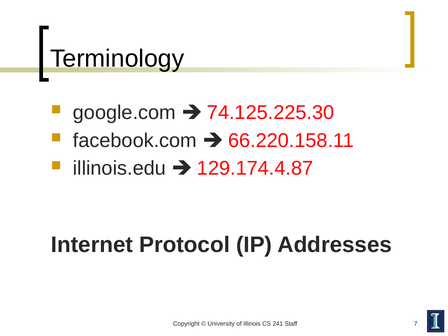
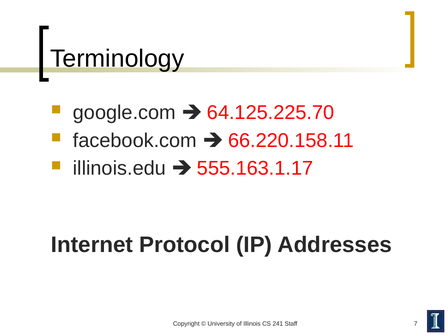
74.125.225.30: 74.125.225.30 -> 64.125.225.70
129.174.4.87: 129.174.4.87 -> 555.163.1.17
